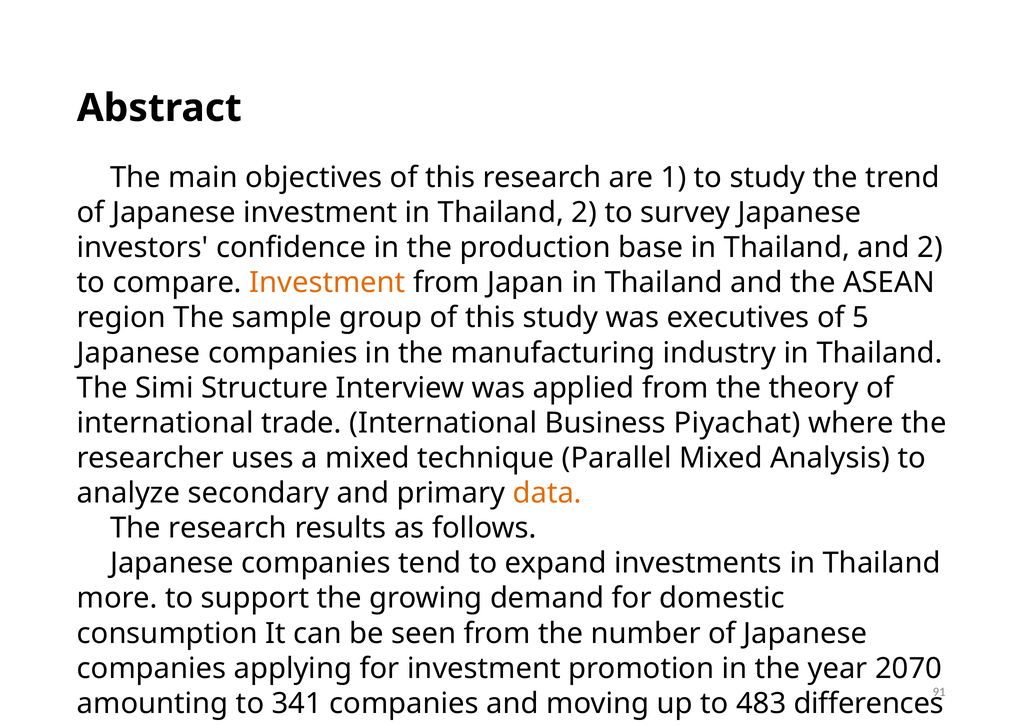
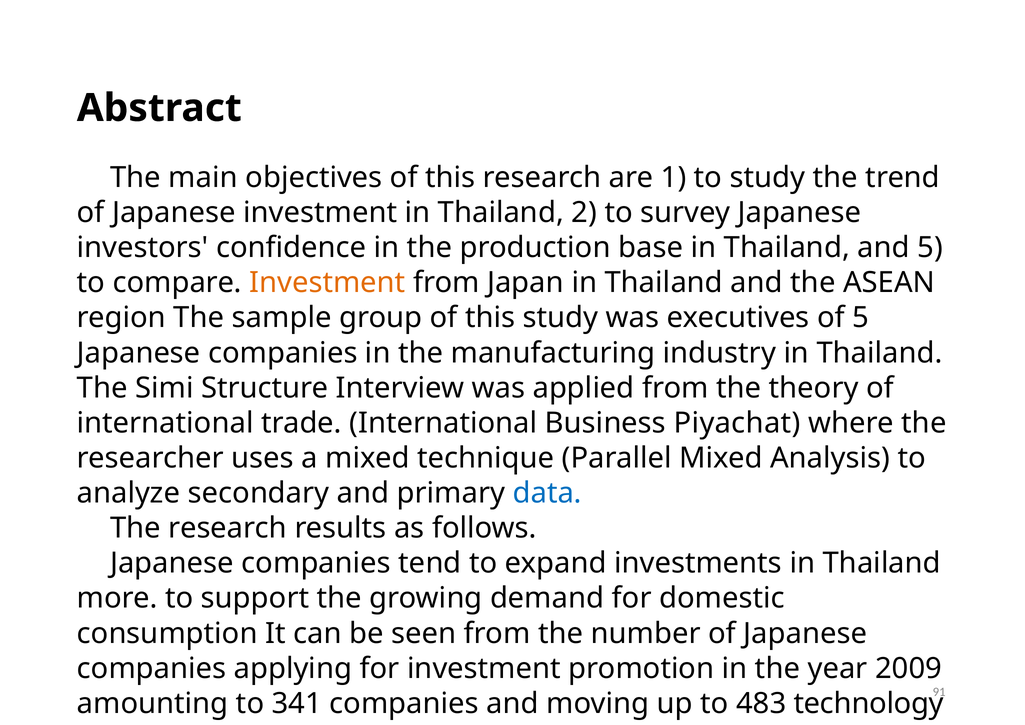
and 2: 2 -> 5
data colour: orange -> blue
2070: 2070 -> 2009
differences: differences -> technology
